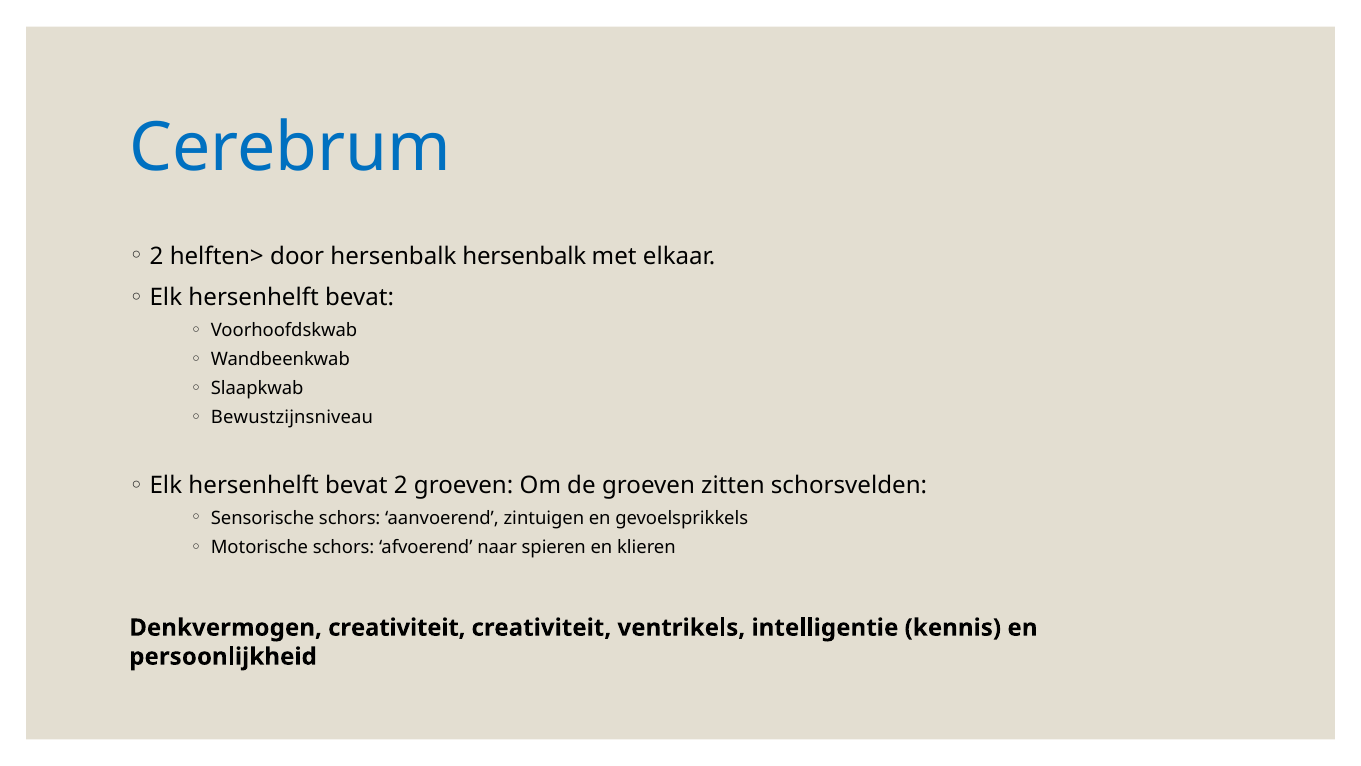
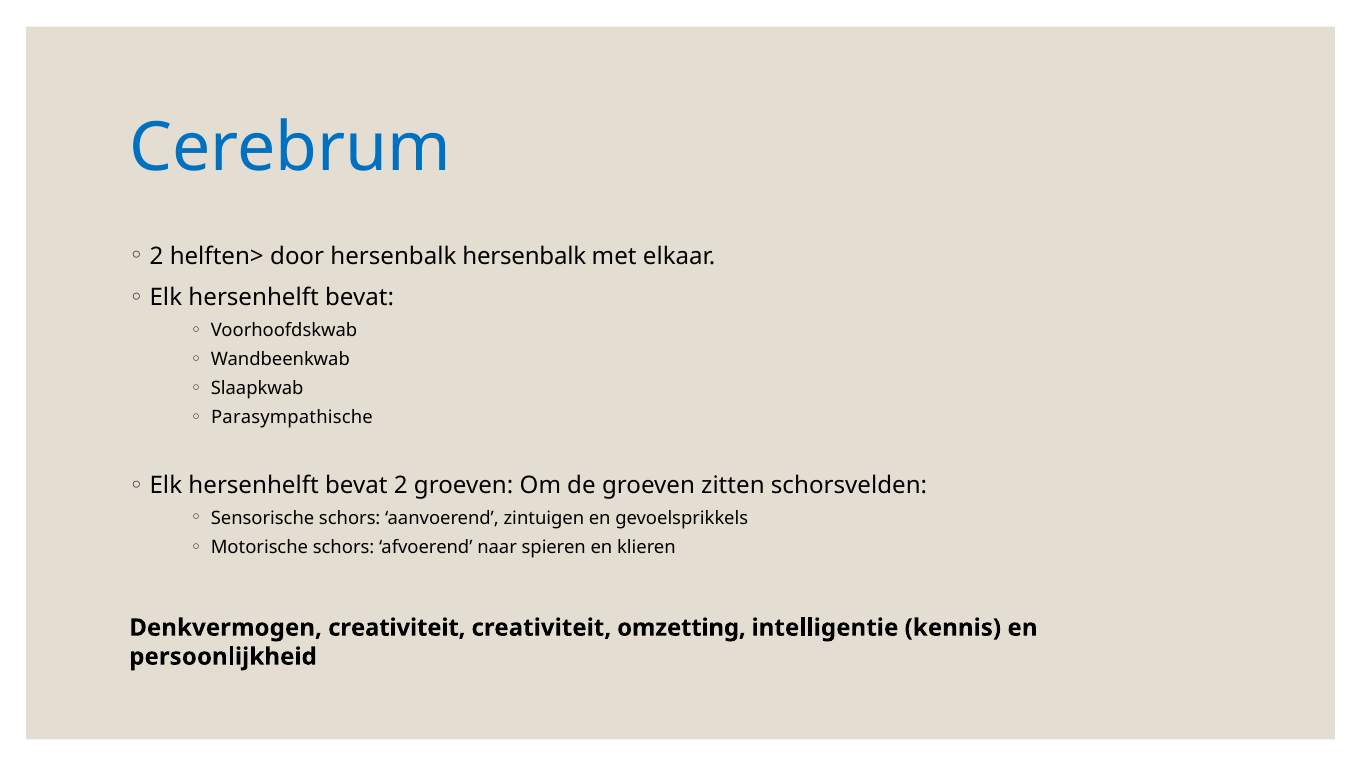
Bewustzijnsniveau: Bewustzijnsniveau -> Parasympathische
ventrikels: ventrikels -> omzetting
